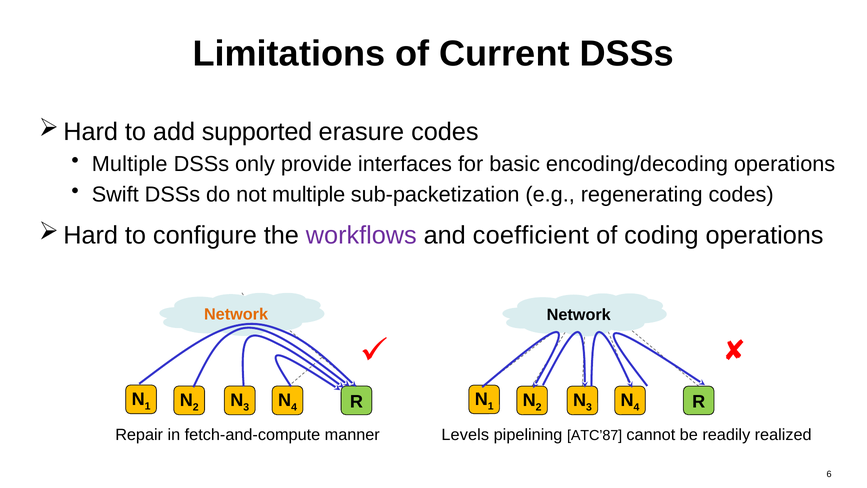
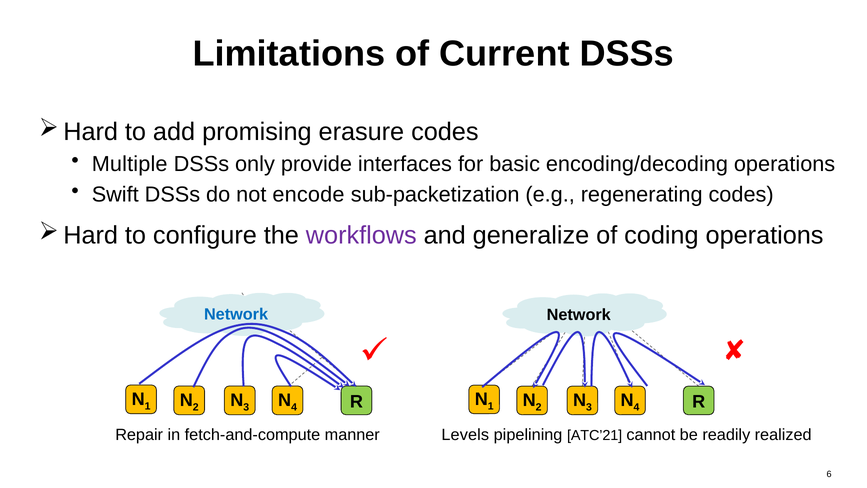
supported: supported -> promising
not multiple: multiple -> encode
coefficient: coefficient -> generalize
Network at (236, 314) colour: orange -> blue
ATC’87: ATC’87 -> ATC’21
